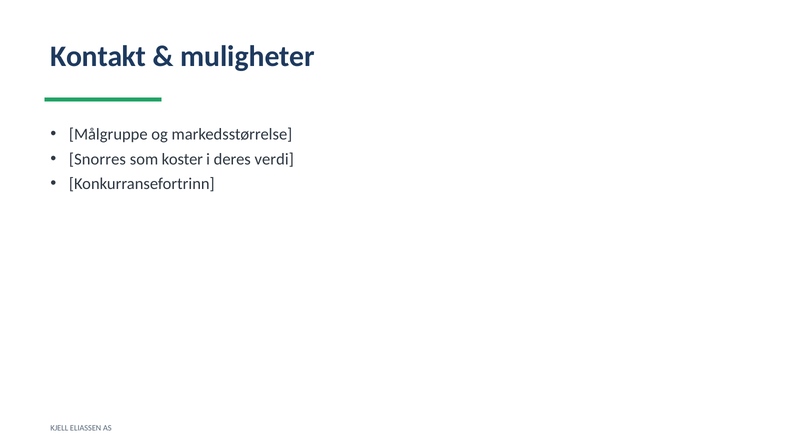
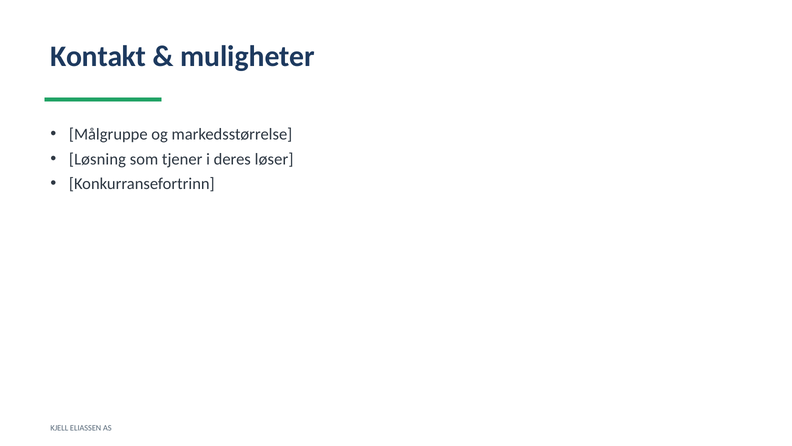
Snorres: Snorres -> Løsning
koster: koster -> tjener
verdi: verdi -> løser
